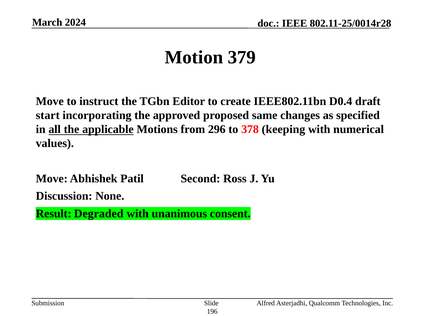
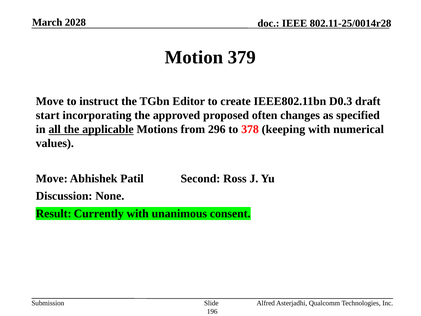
2024: 2024 -> 2028
D0.4: D0.4 -> D0.3
same: same -> often
Degraded: Degraded -> Currently
